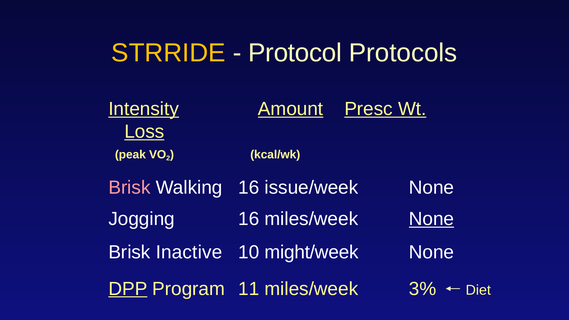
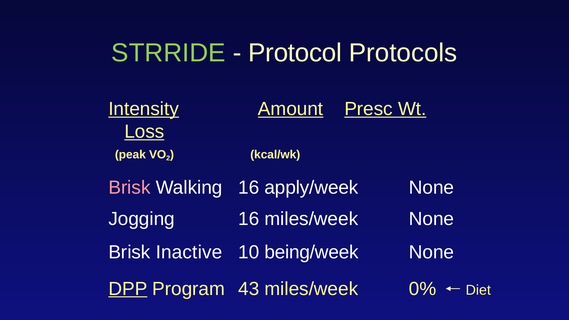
STRRIDE colour: yellow -> light green
issue/week: issue/week -> apply/week
None at (432, 219) underline: present -> none
might/week: might/week -> being/week
11: 11 -> 43
3%: 3% -> 0%
